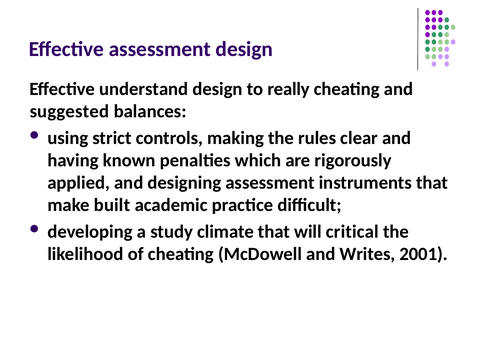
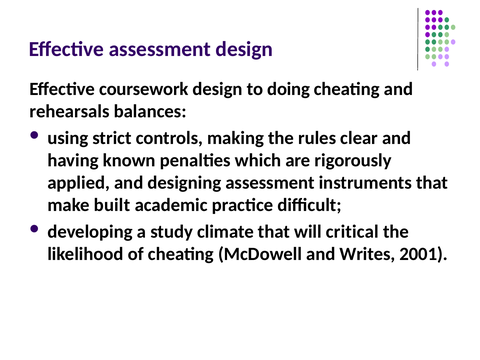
understand: understand -> coursework
really: really -> doing
suggested: suggested -> rehearsals
